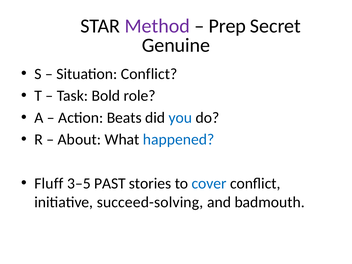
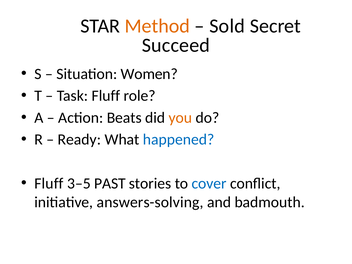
Method colour: purple -> orange
Prep: Prep -> Sold
Genuine: Genuine -> Succeed
Situation Conflict: Conflict -> Women
Task Bold: Bold -> Fluff
you colour: blue -> orange
About: About -> Ready
succeed-solving: succeed-solving -> answers-solving
